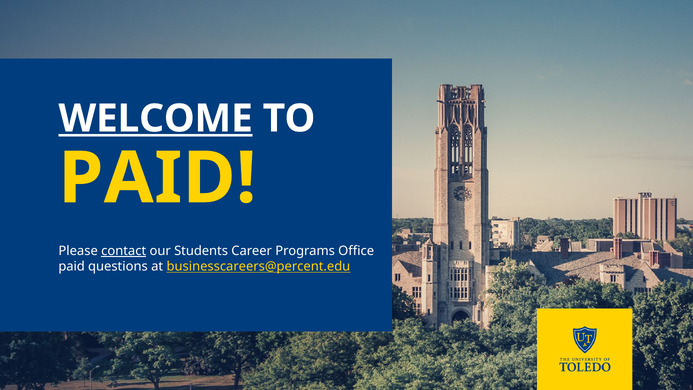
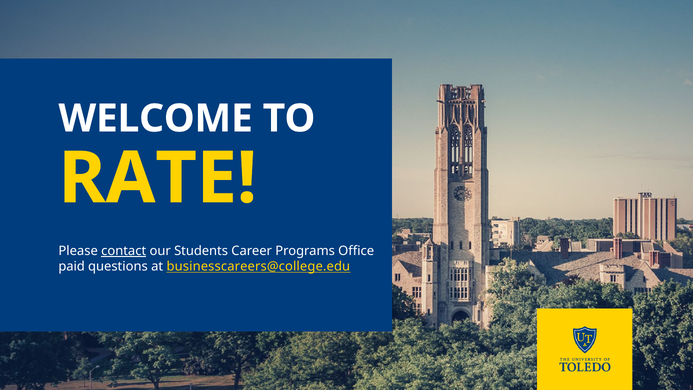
WELCOME underline: present -> none
PAID at (157, 178): PAID -> RATE
businesscareers@percent.edu: businesscareers@percent.edu -> businesscareers@college.edu
